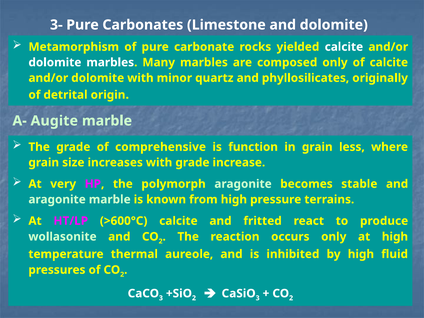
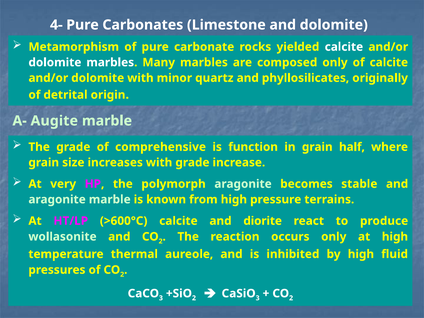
3-: 3- -> 4-
less: less -> half
fritted: fritted -> diorite
